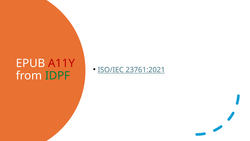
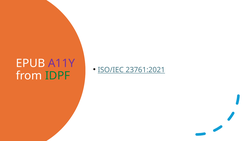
A11Y colour: red -> purple
